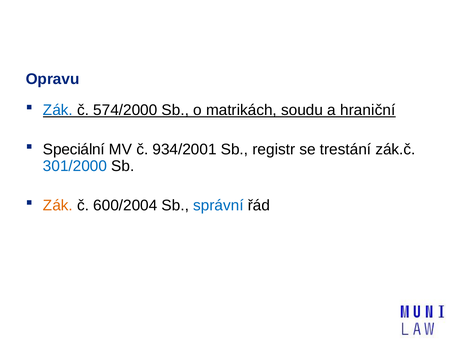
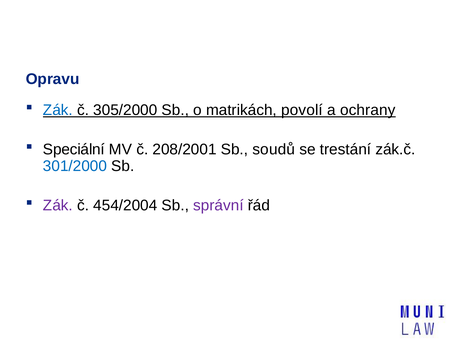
574/2000: 574/2000 -> 305/2000
soudu: soudu -> povolí
hraniční: hraniční -> ochrany
934/2001: 934/2001 -> 208/2001
registr: registr -> soudů
Zák at (58, 205) colour: orange -> purple
600/2004: 600/2004 -> 454/2004
správní colour: blue -> purple
